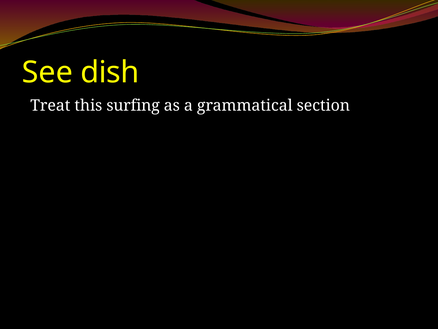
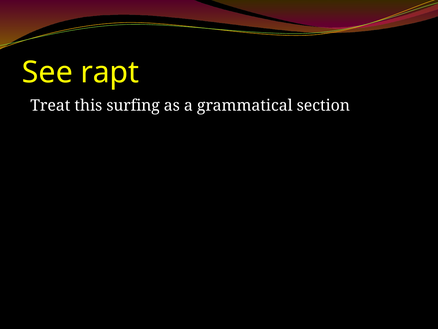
dish: dish -> rapt
